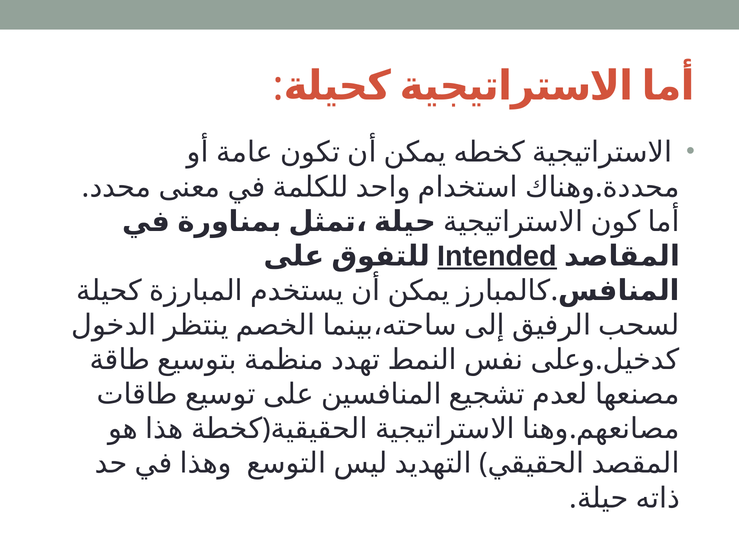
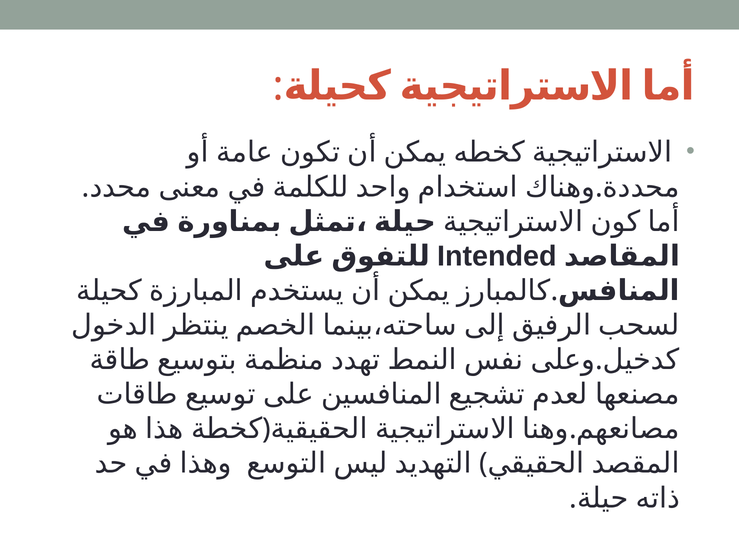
Intended underline: present -> none
